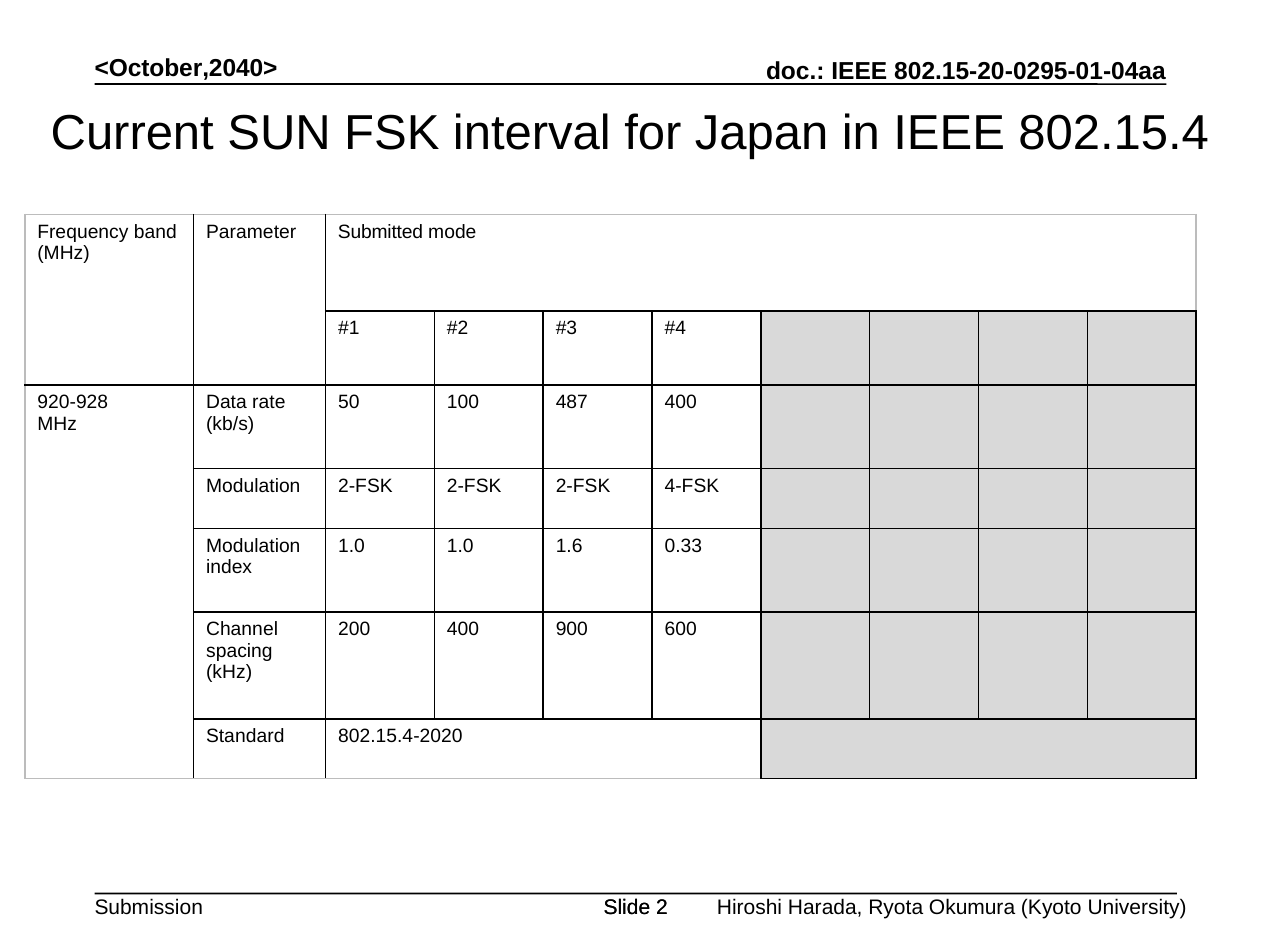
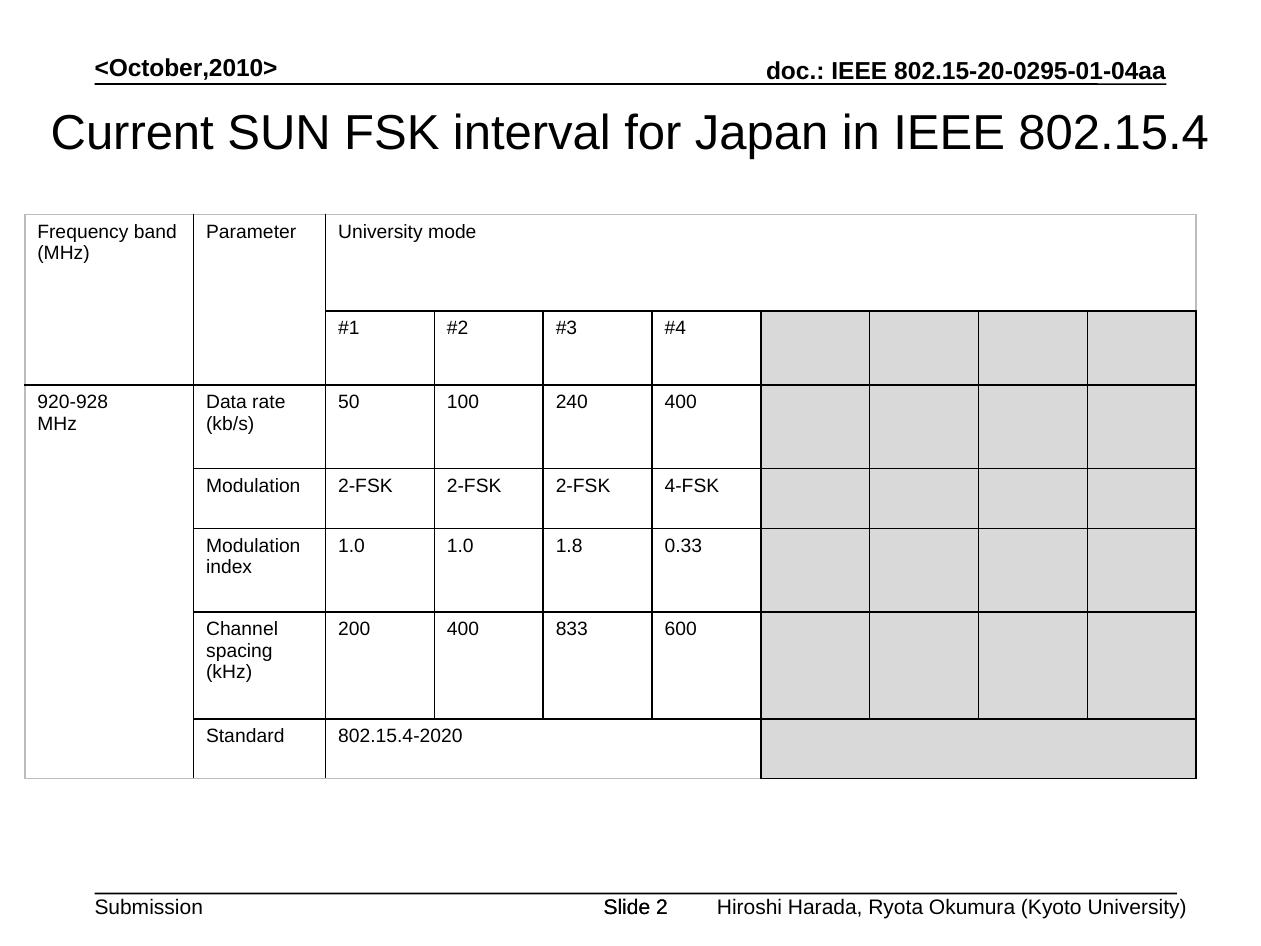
<October,2040>: <October,2040> -> <October,2010>
Parameter Submitted: Submitted -> University
487: 487 -> 240
1.6: 1.6 -> 1.8
900: 900 -> 833
